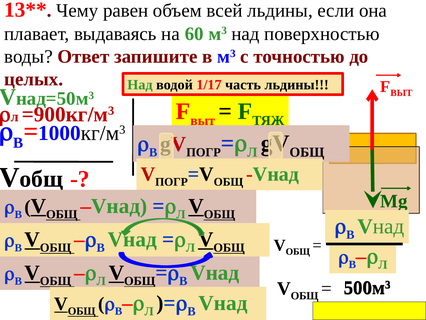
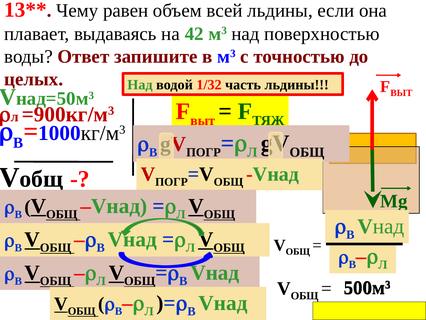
60: 60 -> 42
1/17: 1/17 -> 1/32
